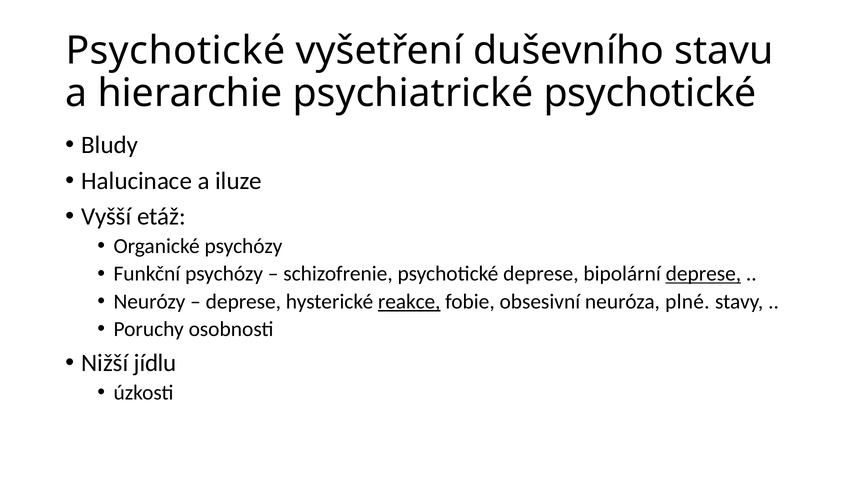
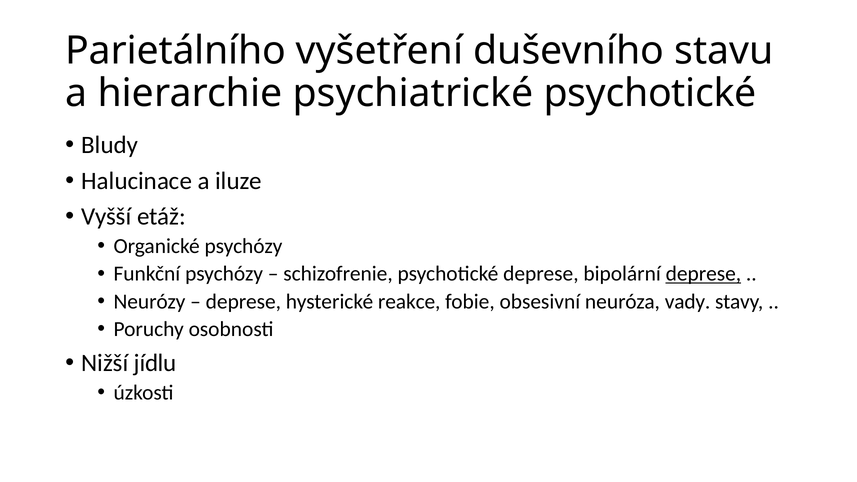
Psychotické at (175, 51): Psychotické -> Parietálního
reakce underline: present -> none
plné: plné -> vady
